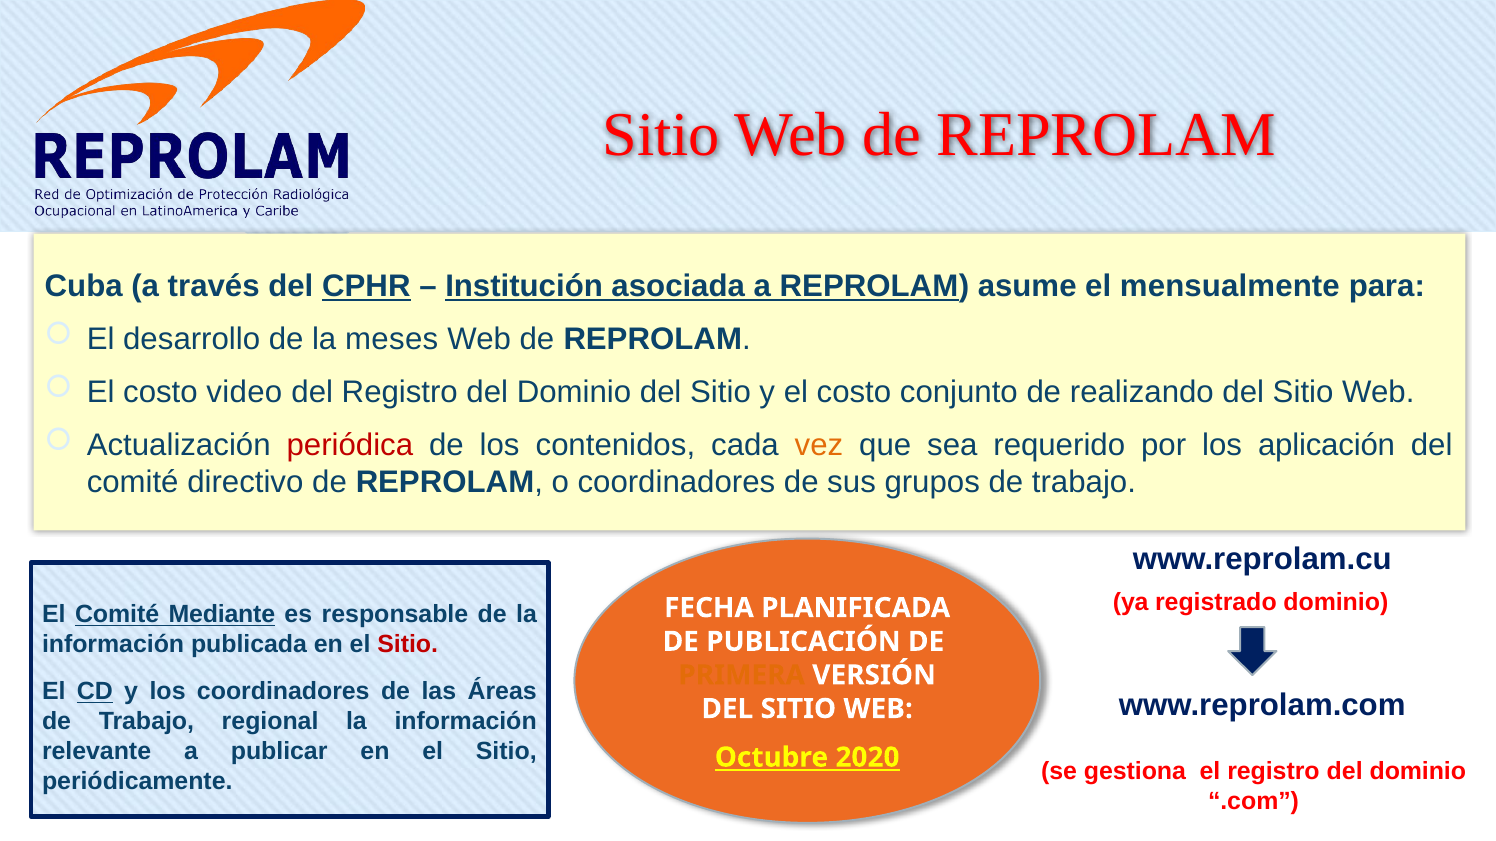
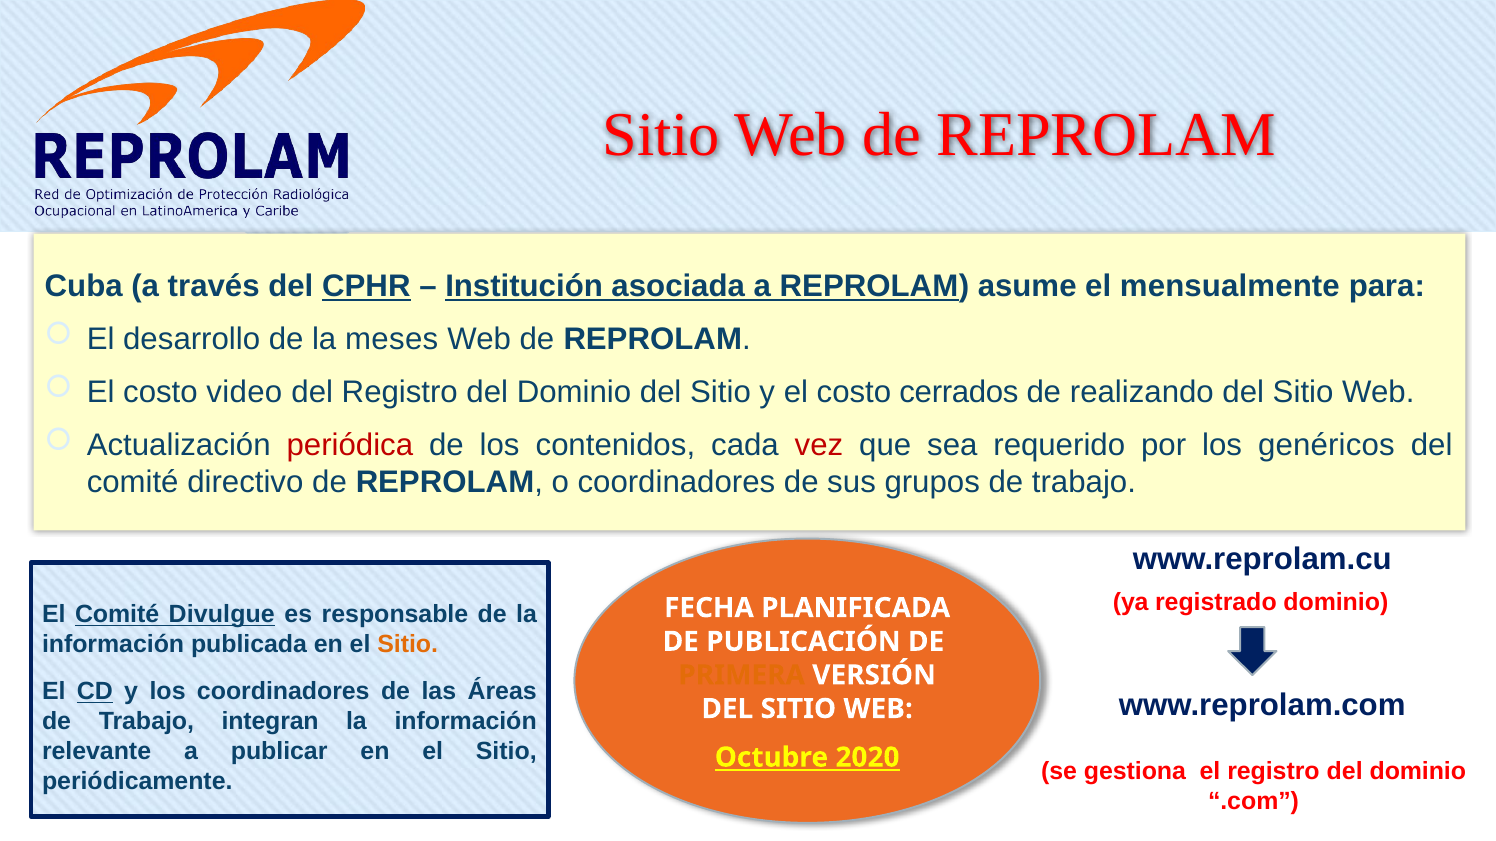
conjunto: conjunto -> cerrados
vez colour: orange -> red
aplicación: aplicación -> genéricos
Mediante: Mediante -> Divulgue
Sitio at (408, 645) colour: red -> orange
regional: regional -> integran
